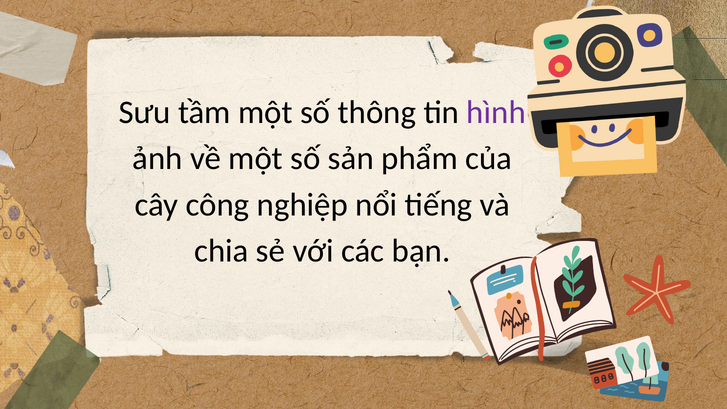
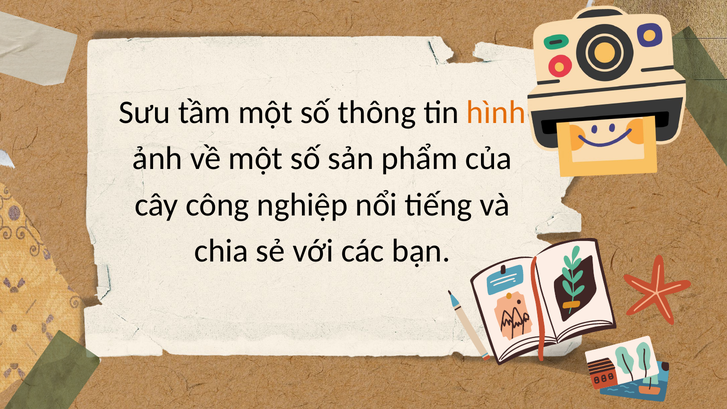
hình colour: purple -> orange
